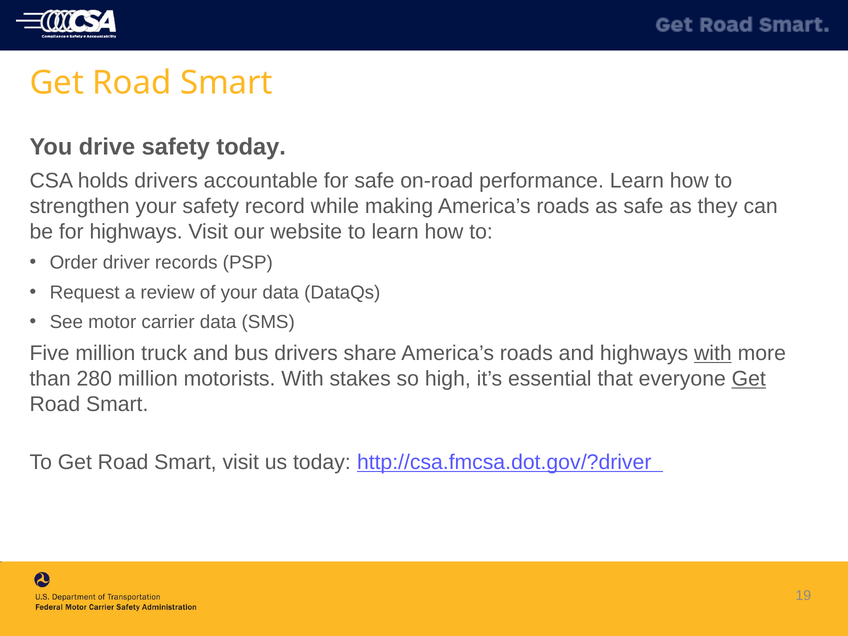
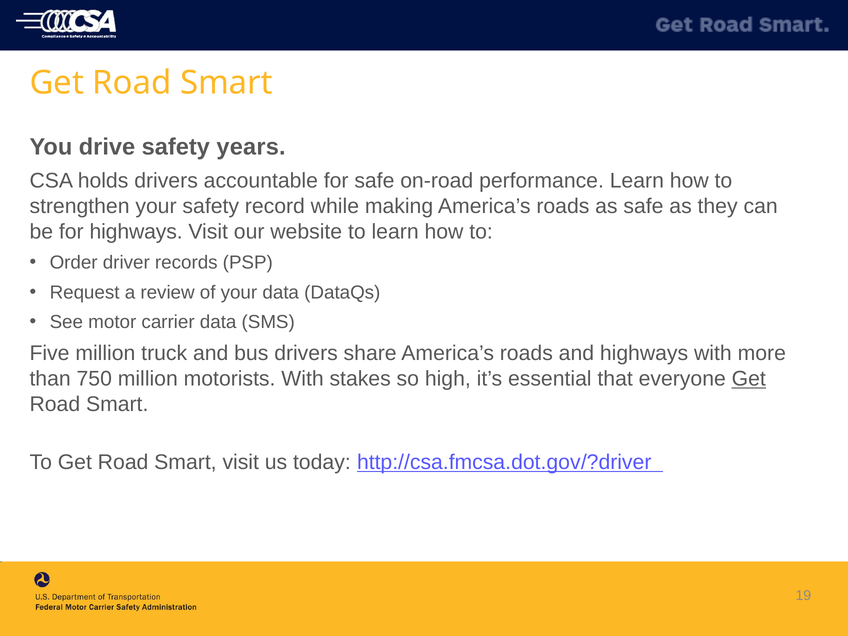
safety today: today -> years
with at (713, 353) underline: present -> none
280: 280 -> 750
